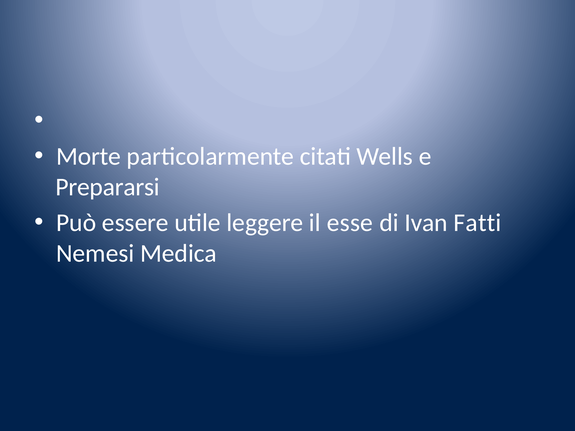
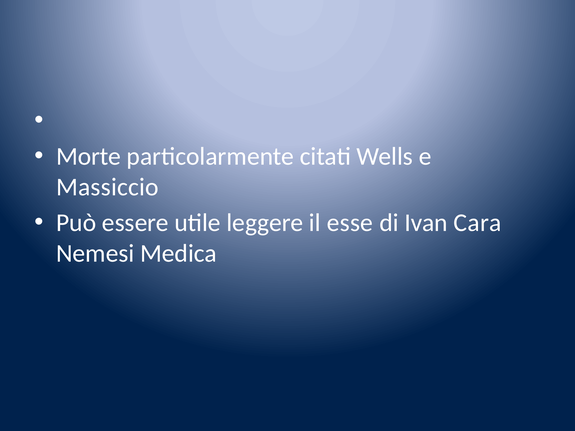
Prepararsi: Prepararsi -> Massiccio
Fatti: Fatti -> Cara
